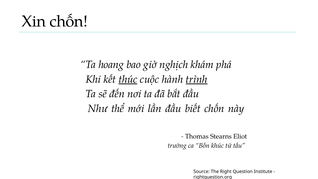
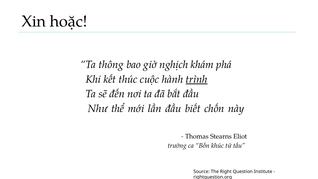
Xin chốn: chốn -> hoặc
hoang: hoang -> thông
thúc underline: present -> none
